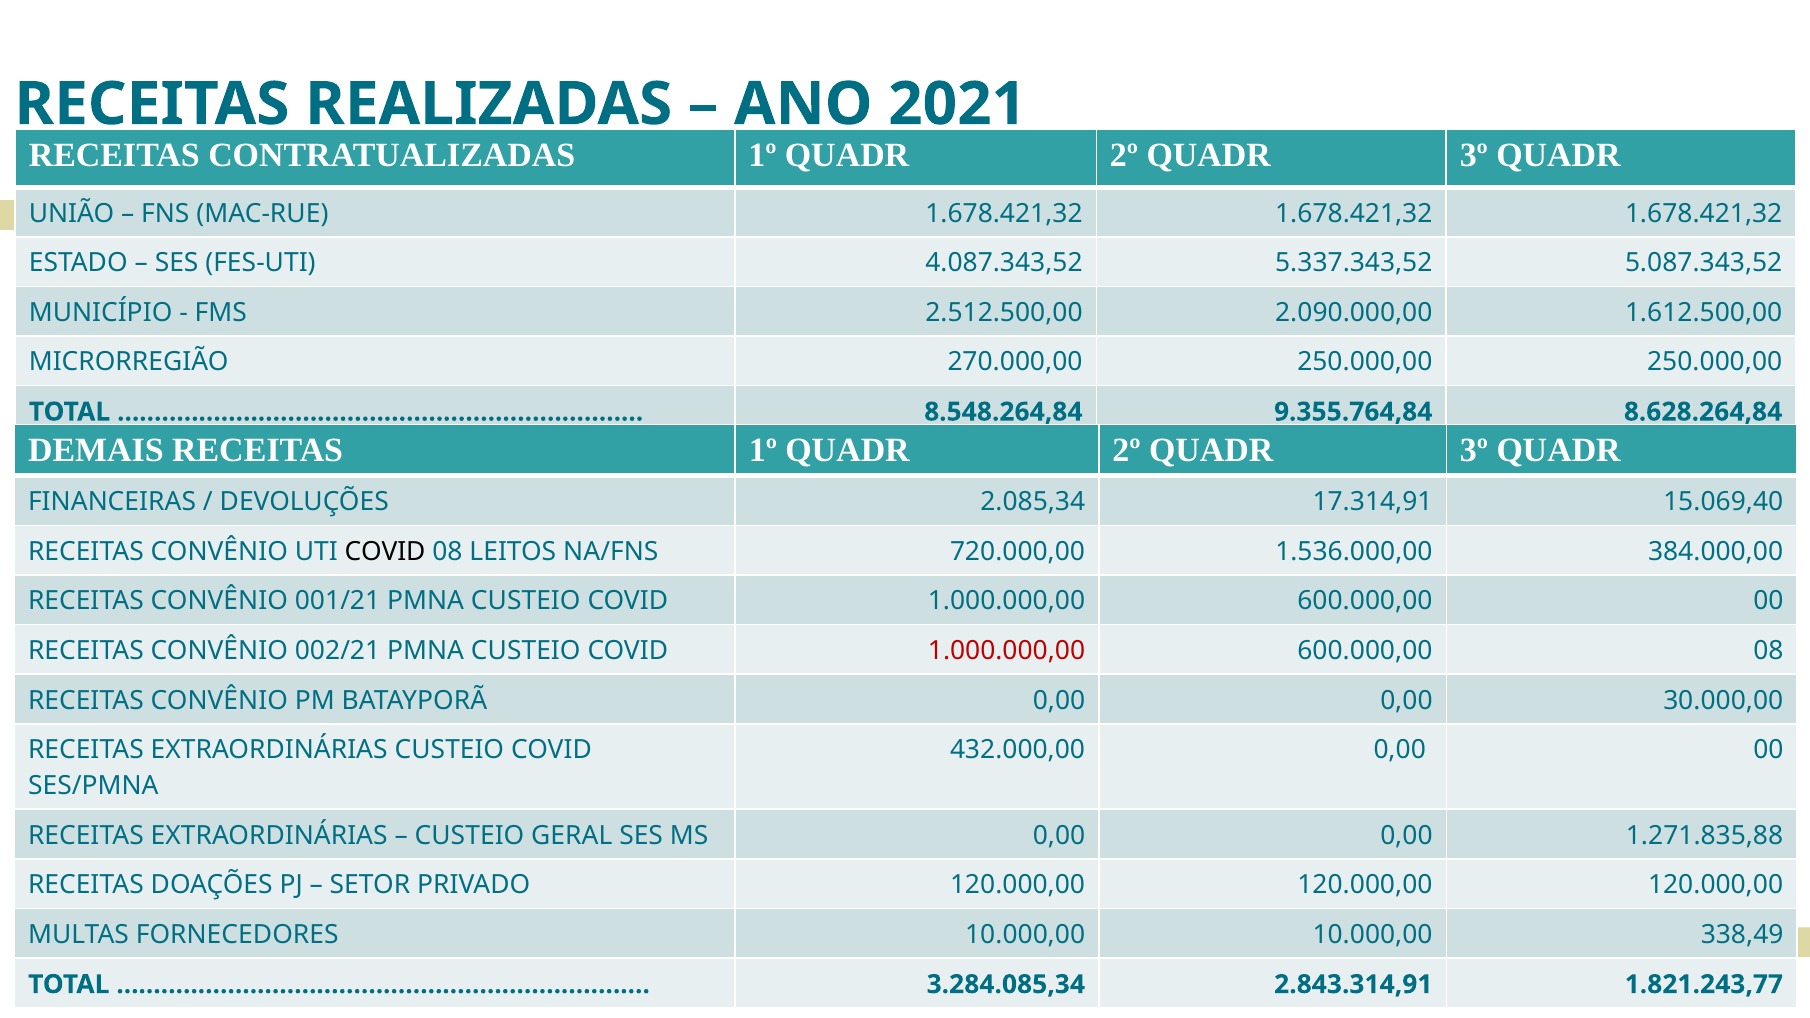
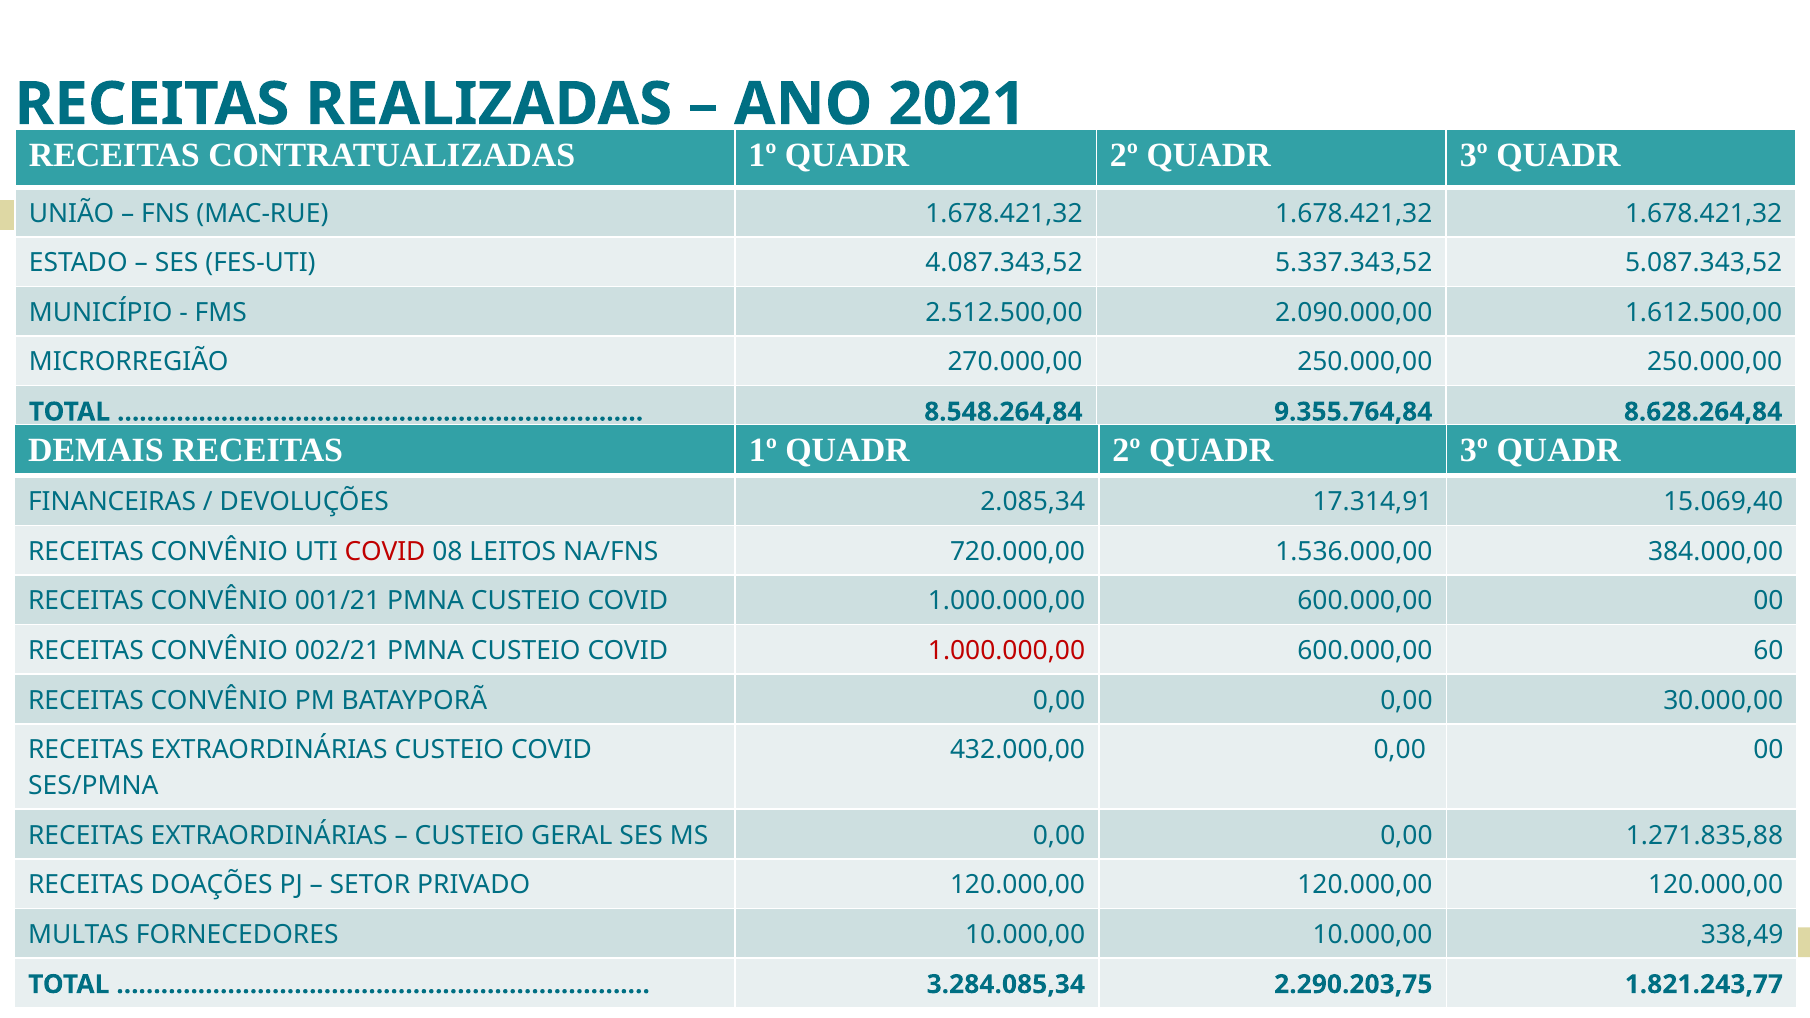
COVID at (385, 552) colour: black -> red
600.000,00 08: 08 -> 60
2.843.314,91: 2.843.314,91 -> 2.290.203,75
